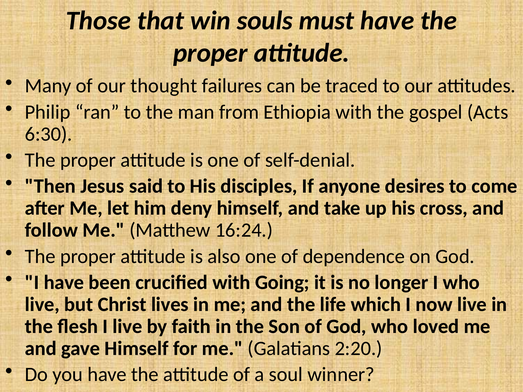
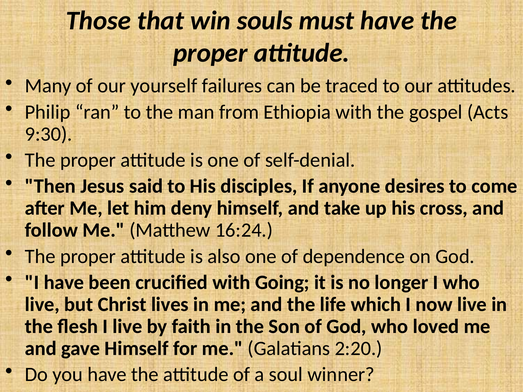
thought: thought -> yourself
6:30: 6:30 -> 9:30
